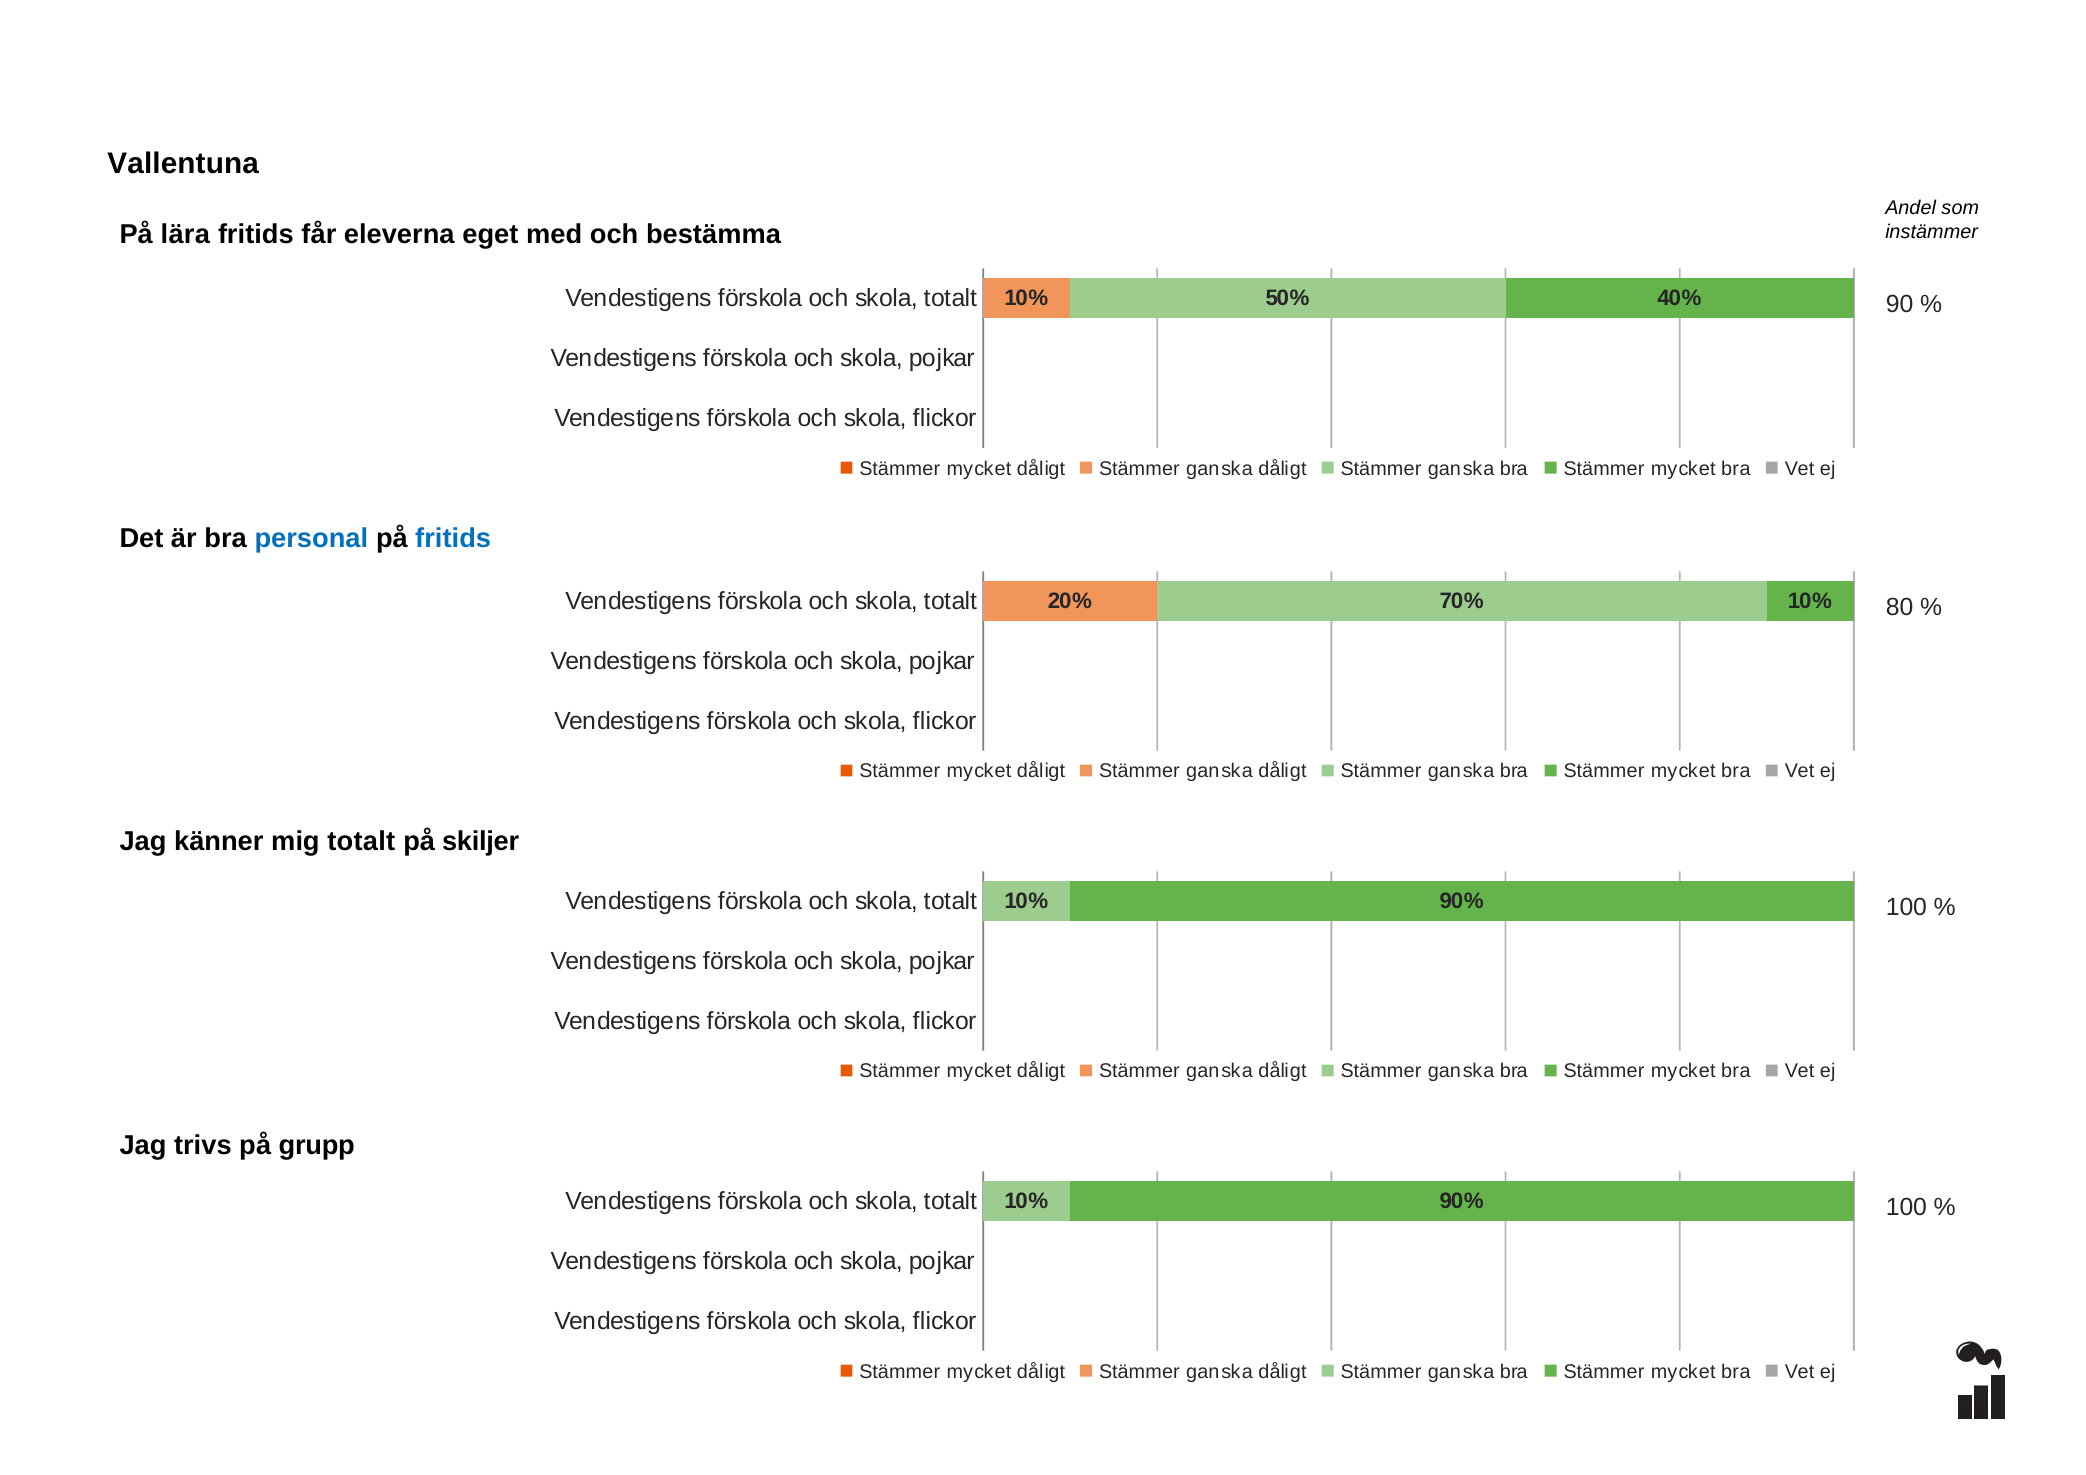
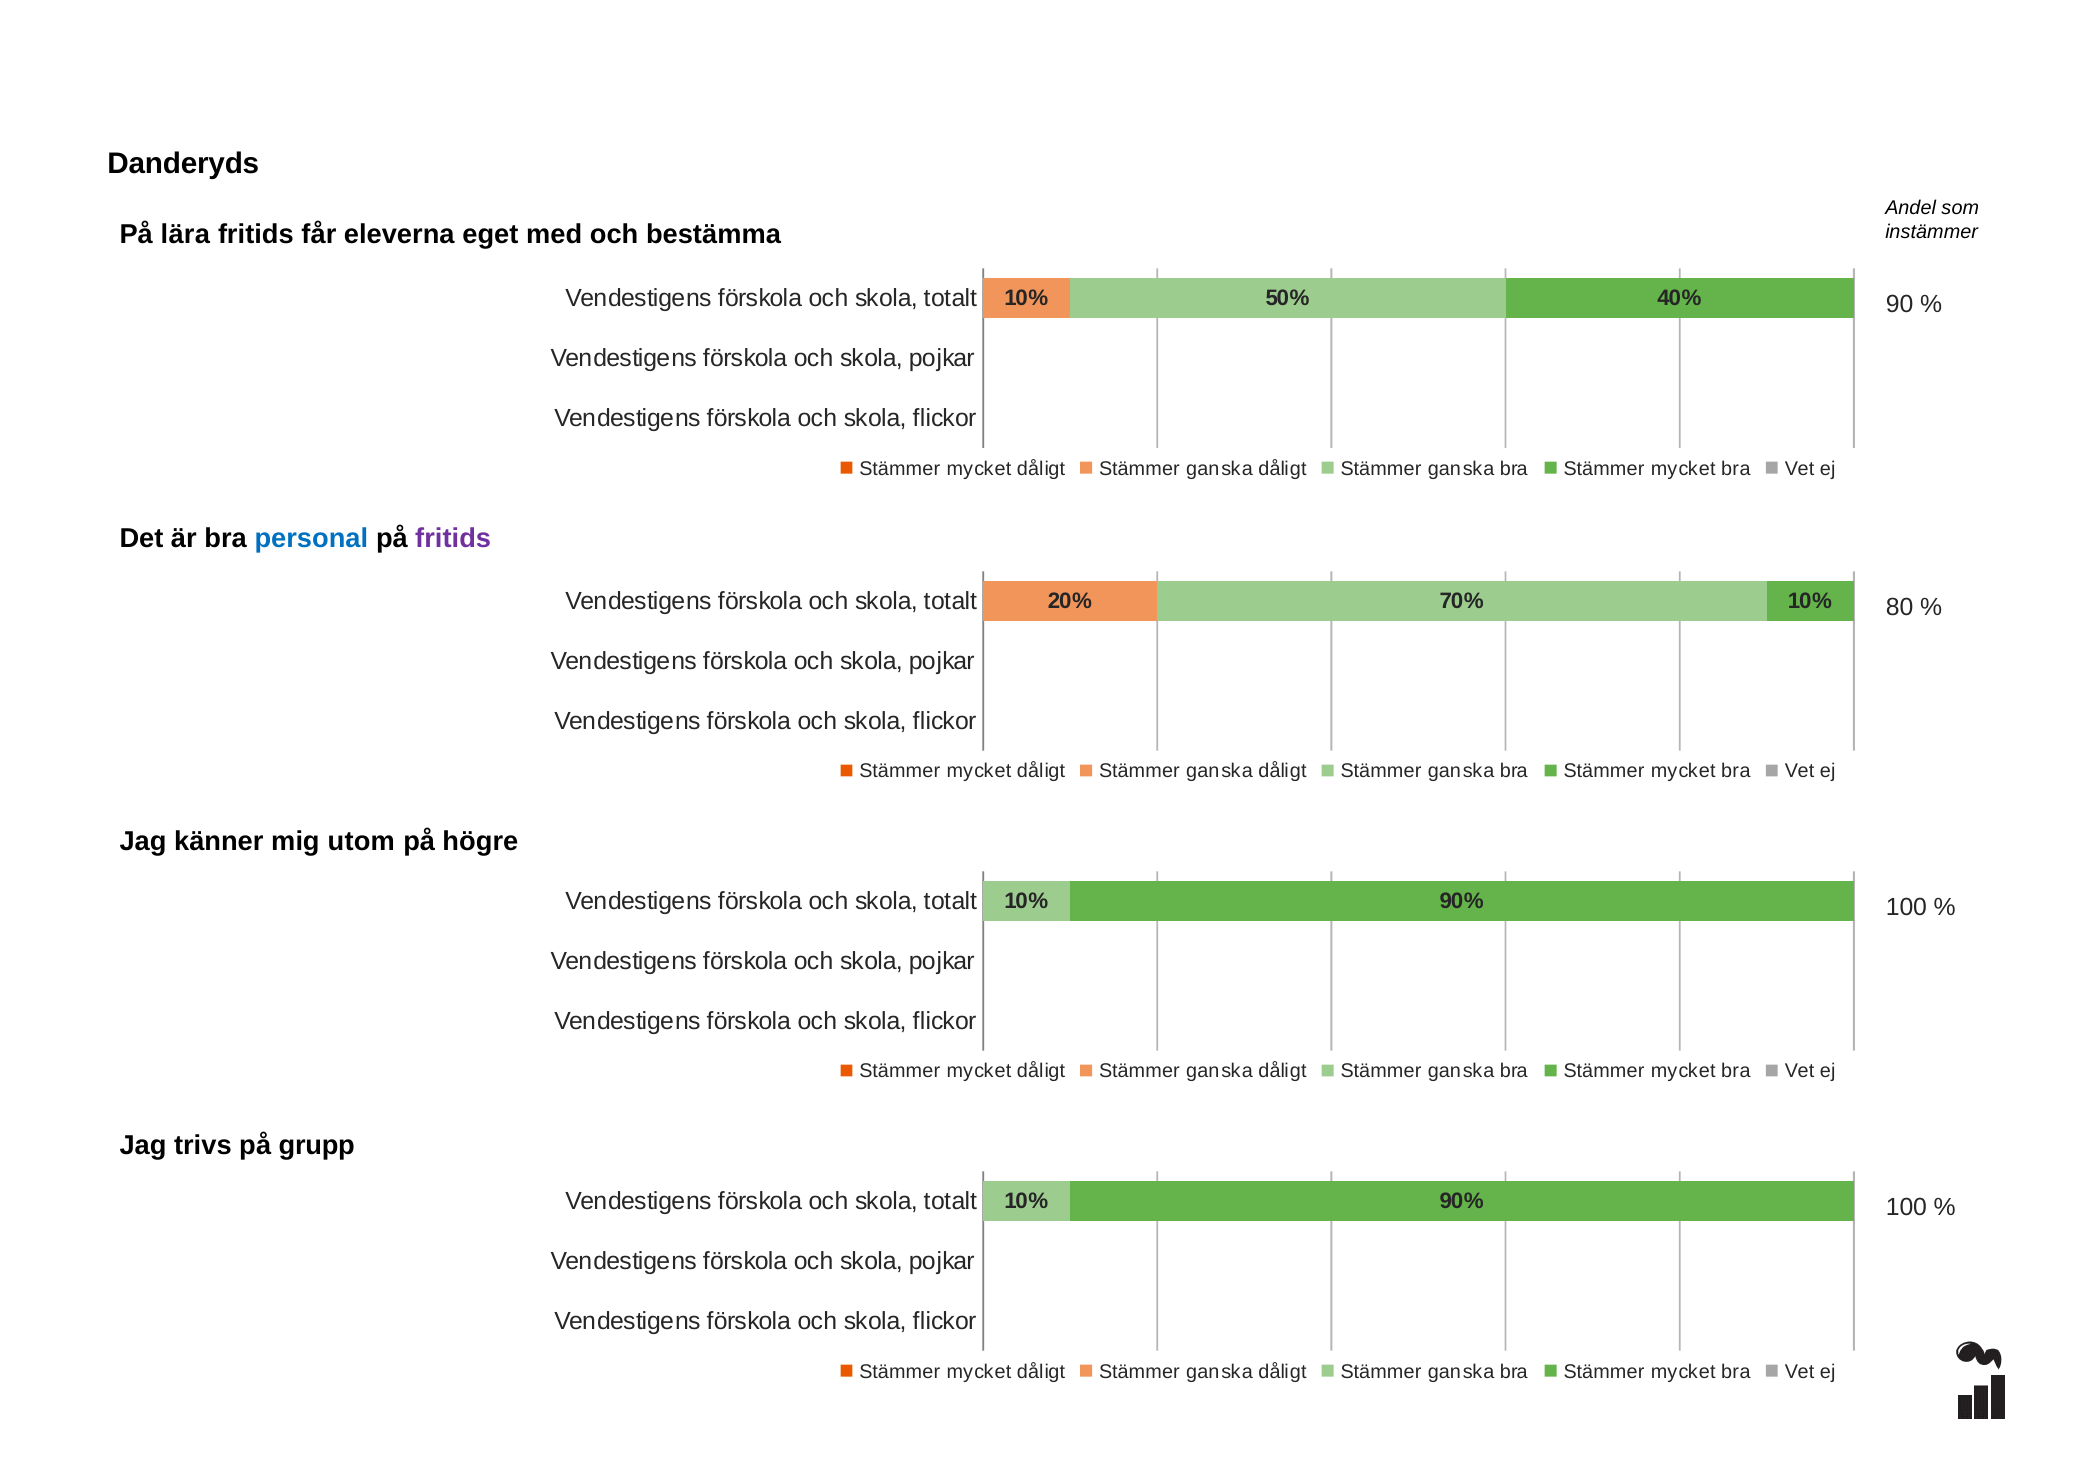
Vallentuna: Vallentuna -> Danderyds
fritids at (453, 538) colour: blue -> purple
mig totalt: totalt -> utom
skiljer: skiljer -> högre
